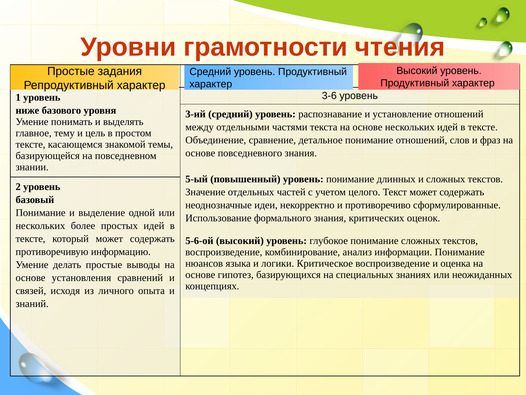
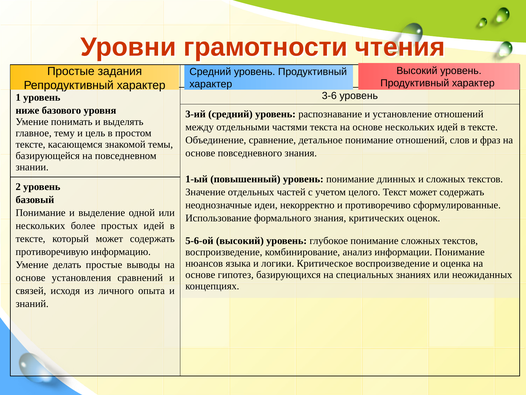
5-ый: 5-ый -> 1-ый
